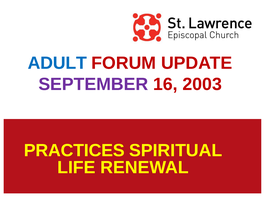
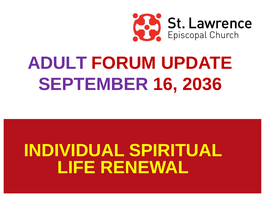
ADULT colour: blue -> purple
2003: 2003 -> 2036
PRACTICES: PRACTICES -> INDIVIDUAL
